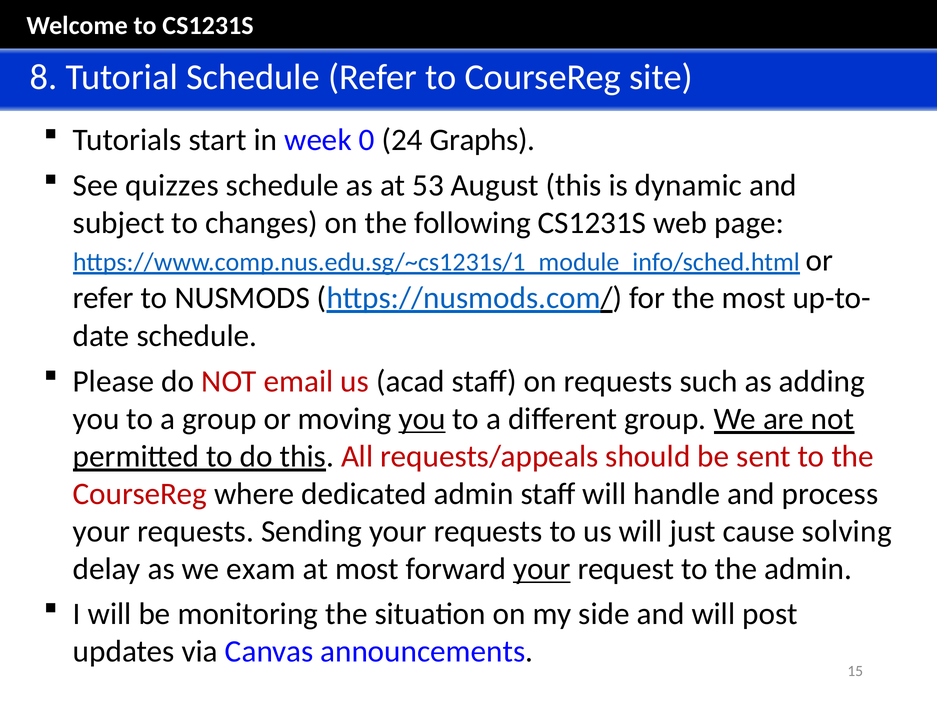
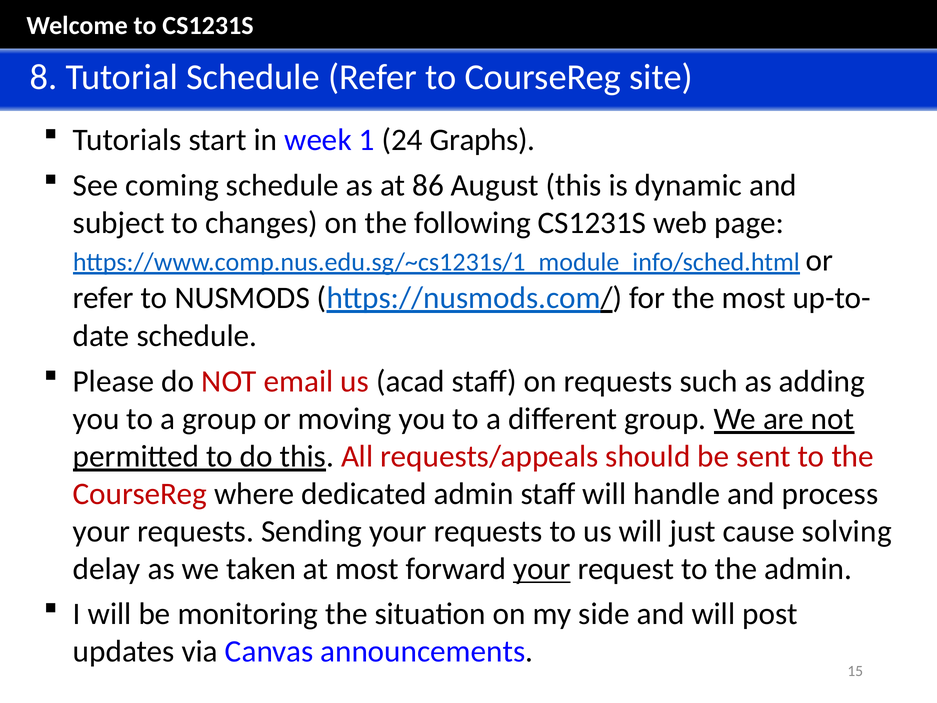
0: 0 -> 1
quizzes: quizzes -> coming
53: 53 -> 86
you at (422, 419) underline: present -> none
exam: exam -> taken
